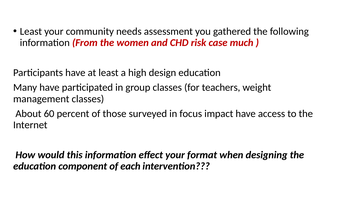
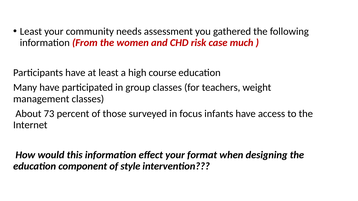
design: design -> course
60: 60 -> 73
impact: impact -> infants
each: each -> style
